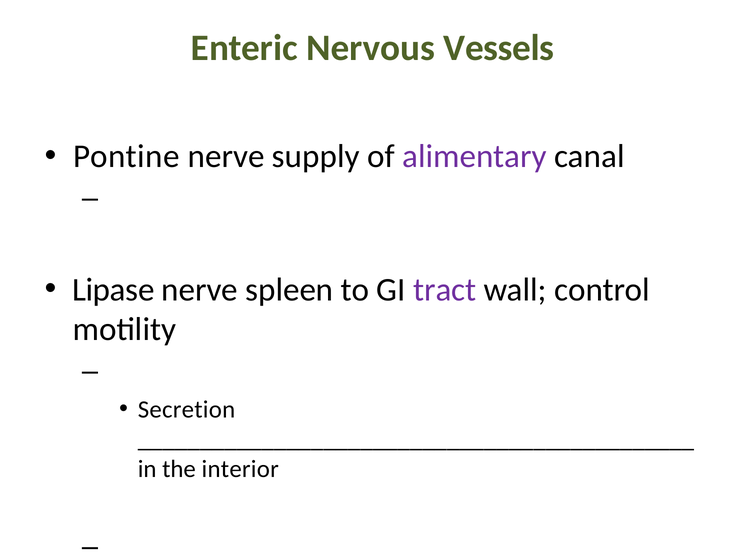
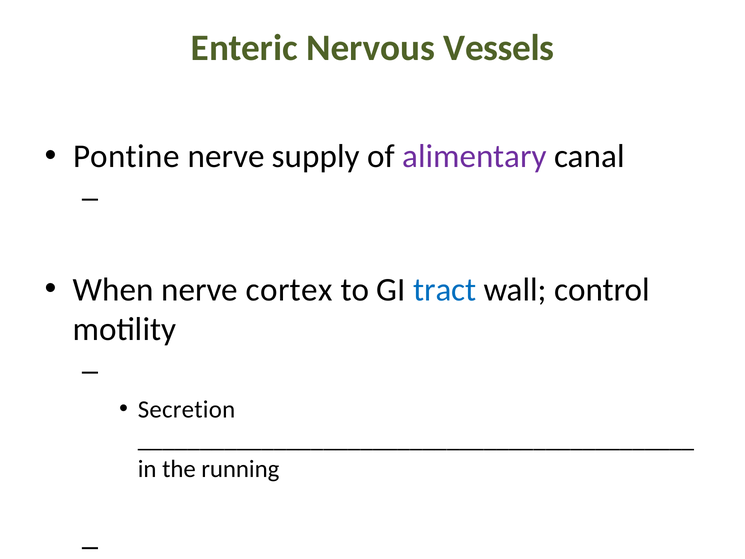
Lipase: Lipase -> When
spleen: spleen -> cortex
tract at (445, 290) colour: purple -> blue
interior: interior -> running
